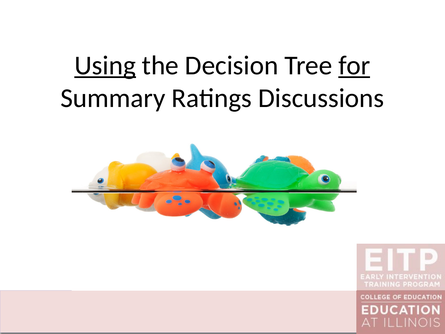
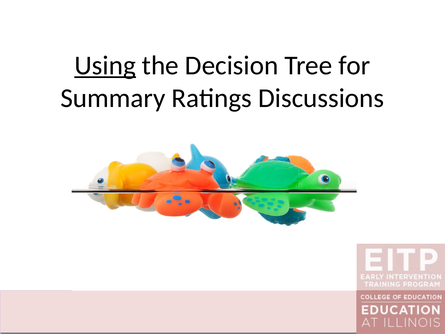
for underline: present -> none
